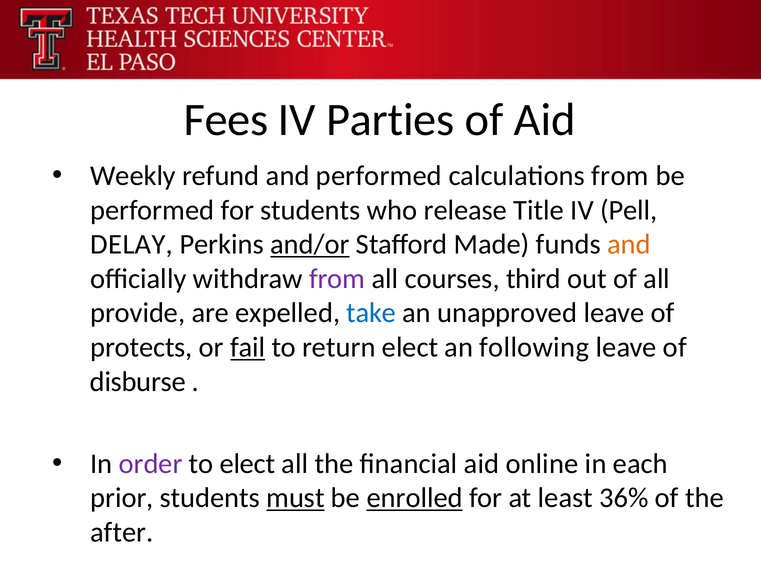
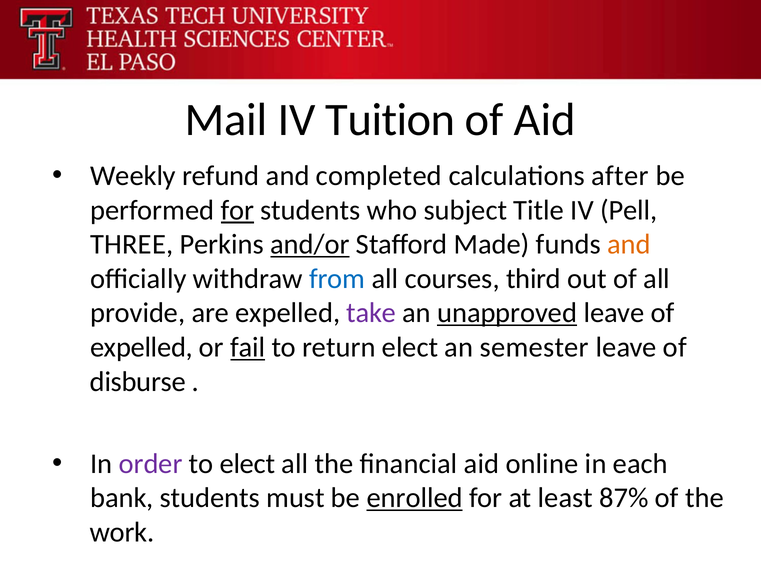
Fees: Fees -> Mail
Parties: Parties -> Tuition
and performed: performed -> completed
calculations from: from -> after
for at (237, 210) underline: none -> present
release: release -> subject
DELAY: DELAY -> THREE
from at (337, 279) colour: purple -> blue
take colour: blue -> purple
unapproved underline: none -> present
protects at (141, 347): protects -> expelled
following: following -> semester
prior: prior -> bank
must underline: present -> none
36%: 36% -> 87%
after: after -> work
